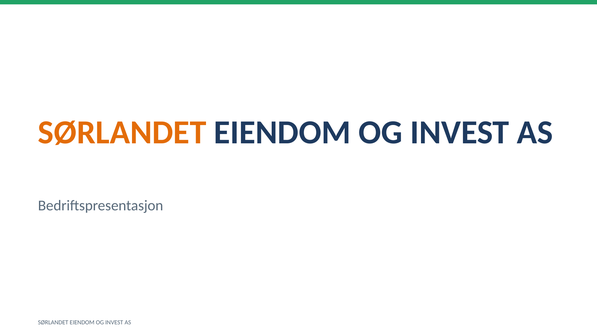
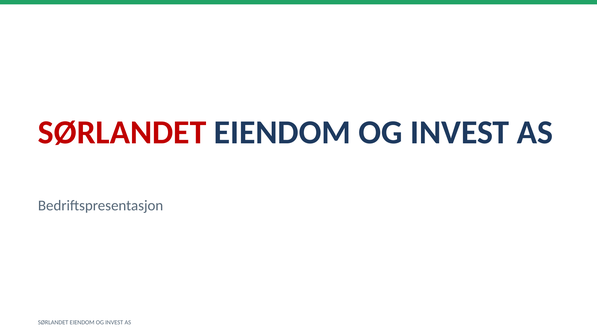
SØRLANDET at (122, 132) colour: orange -> red
